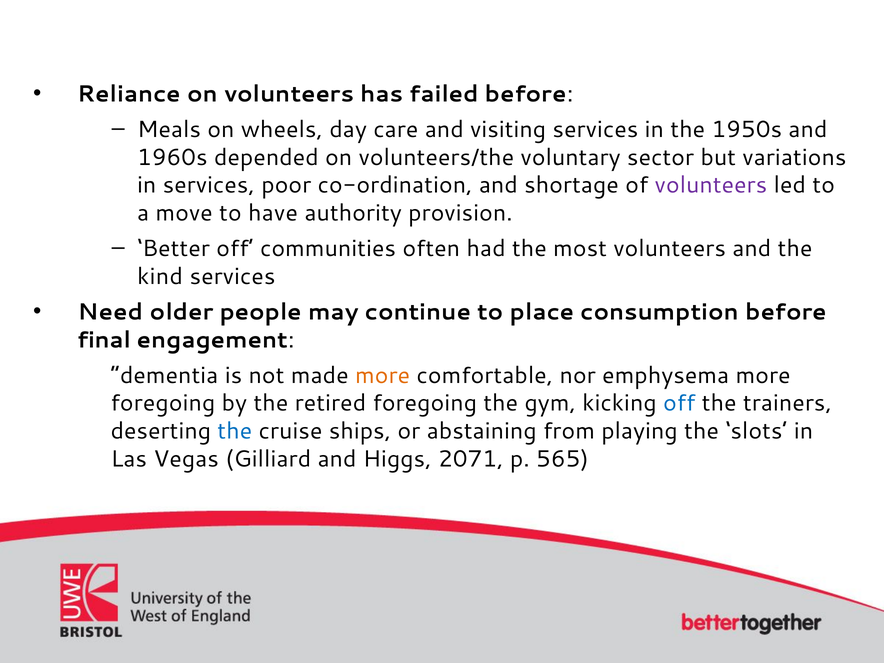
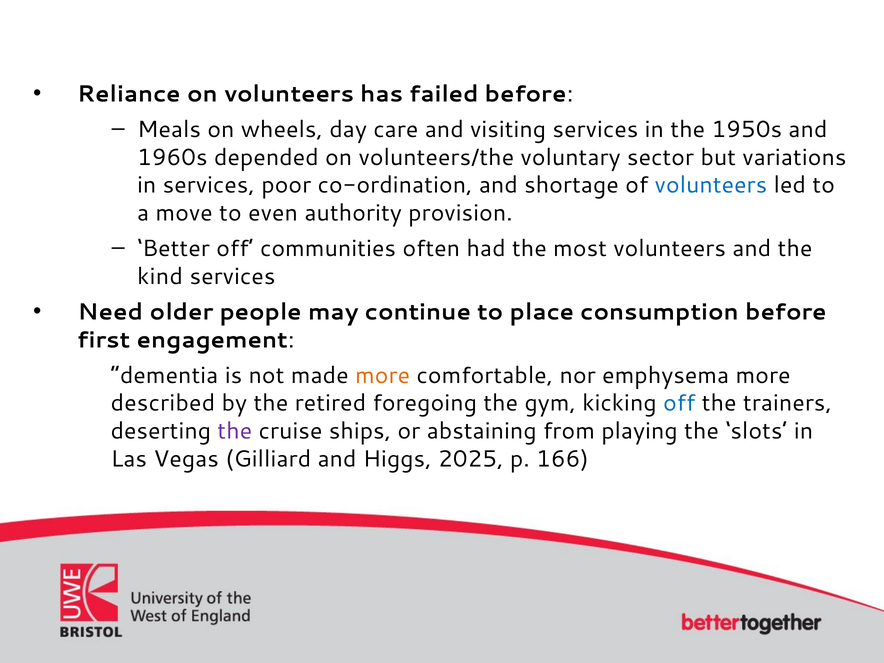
volunteers at (711, 185) colour: purple -> blue
have: have -> even
final: final -> first
foregoing at (163, 403): foregoing -> described
the at (235, 431) colour: blue -> purple
2071: 2071 -> 2025
565: 565 -> 166
